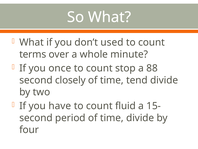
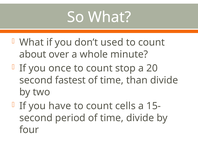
terms: terms -> about
88: 88 -> 20
closely: closely -> fastest
tend: tend -> than
fluid: fluid -> cells
